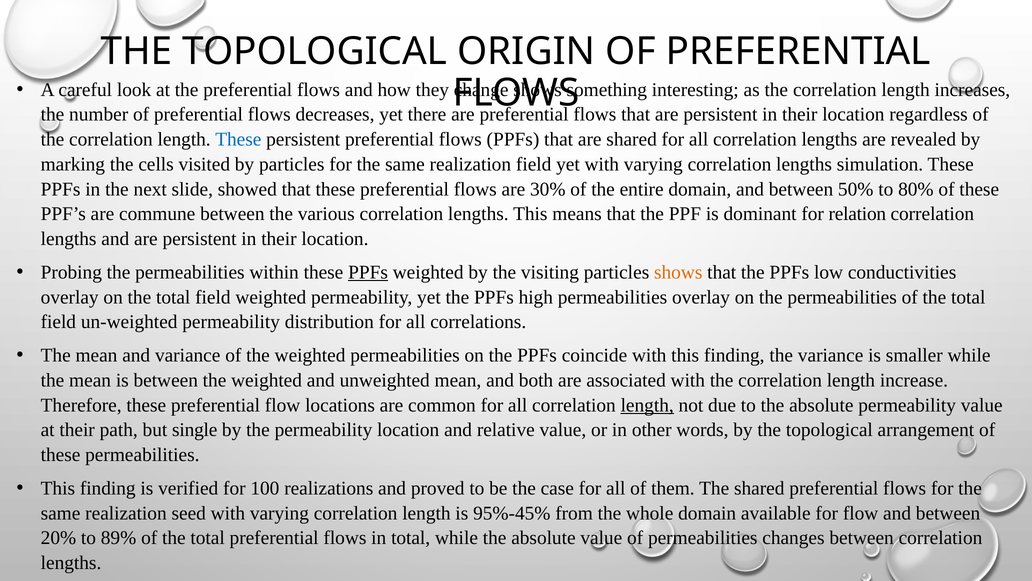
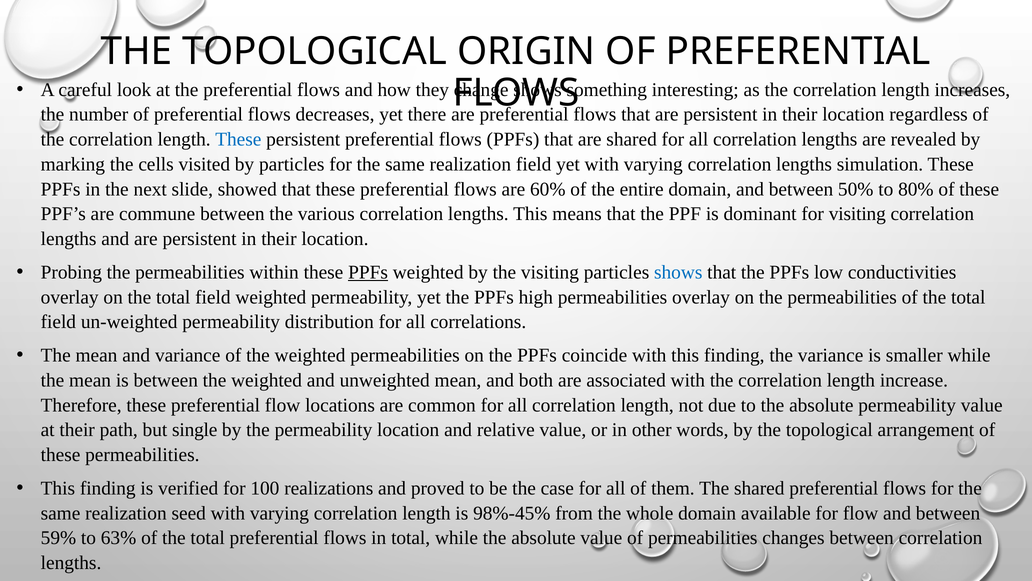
30%: 30% -> 60%
for relation: relation -> visiting
shows at (678, 272) colour: orange -> blue
length at (647, 405) underline: present -> none
95%-45%: 95%-45% -> 98%-45%
20%: 20% -> 59%
89%: 89% -> 63%
